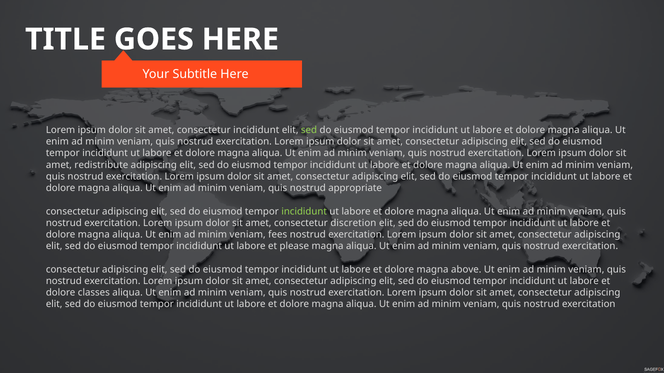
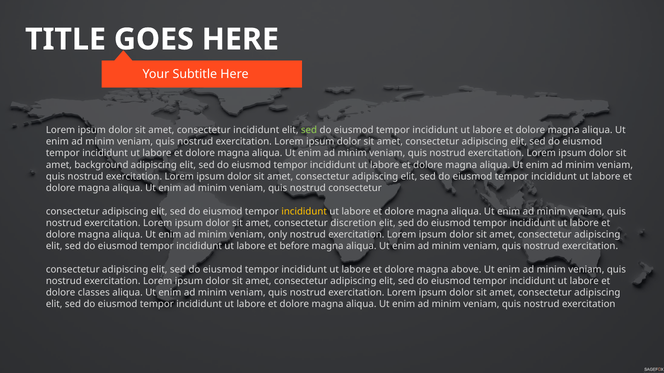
redistribute: redistribute -> background
nostrud appropriate: appropriate -> consectetur
incididunt at (304, 212) colour: light green -> yellow
fees: fees -> only
please: please -> before
